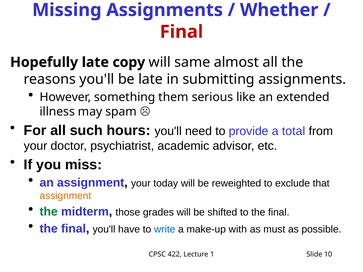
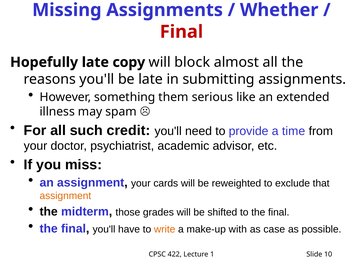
same: same -> block
hours: hours -> credit
total: total -> time
today: today -> cards
the at (49, 212) colour: green -> black
write colour: blue -> orange
must: must -> case
